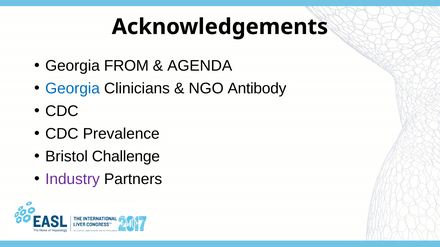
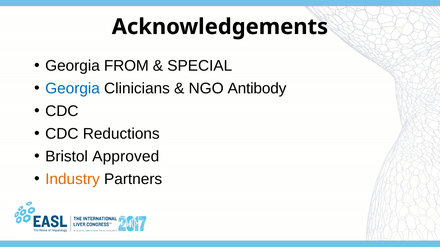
AGENDA: AGENDA -> SPECIAL
Prevalence: Prevalence -> Reductions
Challenge: Challenge -> Approved
Industry colour: purple -> orange
